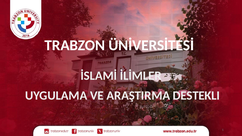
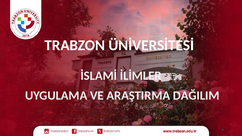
DESTEKLI: DESTEKLI -> DAĞILIM
